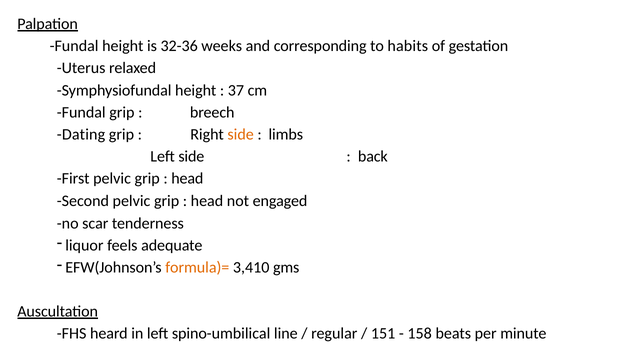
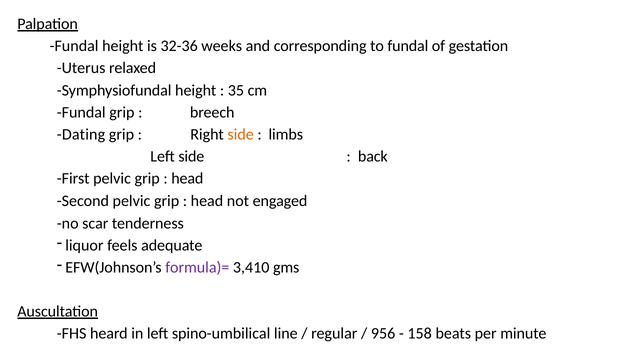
to habits: habits -> fundal
37: 37 -> 35
formula)= colour: orange -> purple
151: 151 -> 956
